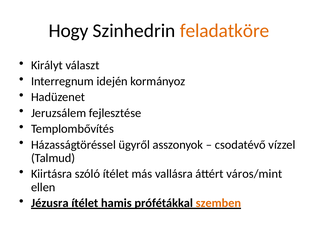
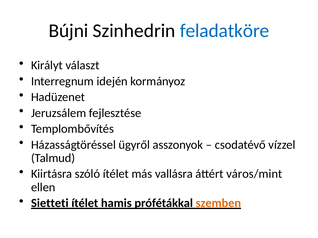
Hogy: Hogy -> Bújni
feladatköre colour: orange -> blue
Jézusra: Jézusra -> Sietteti
